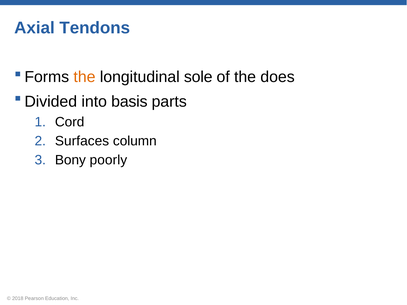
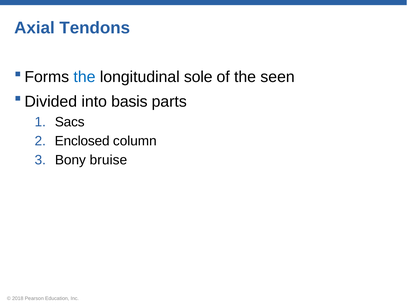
the at (84, 77) colour: orange -> blue
does: does -> seen
Cord: Cord -> Sacs
Surfaces: Surfaces -> Enclosed
poorly: poorly -> bruise
